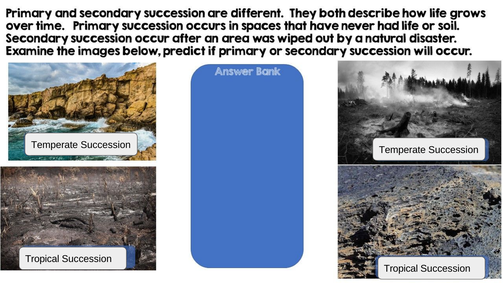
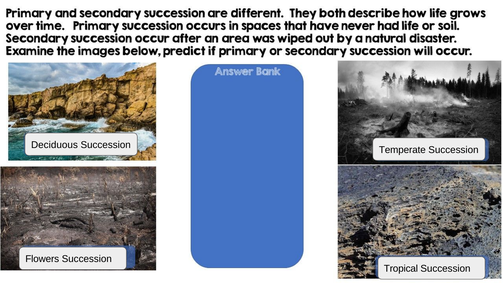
Temperate at (55, 145): Temperate -> Deciduous
Tropical at (42, 259): Tropical -> Flowers
